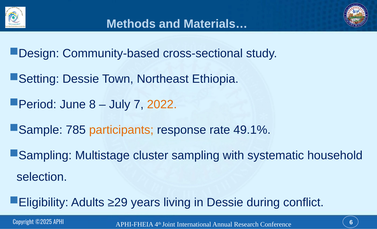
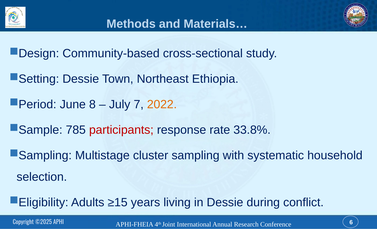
participants colour: orange -> red
49.1%: 49.1% -> 33.8%
≥29: ≥29 -> ≥15
